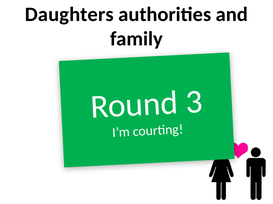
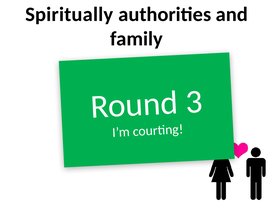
Daughters: Daughters -> Spiritually
